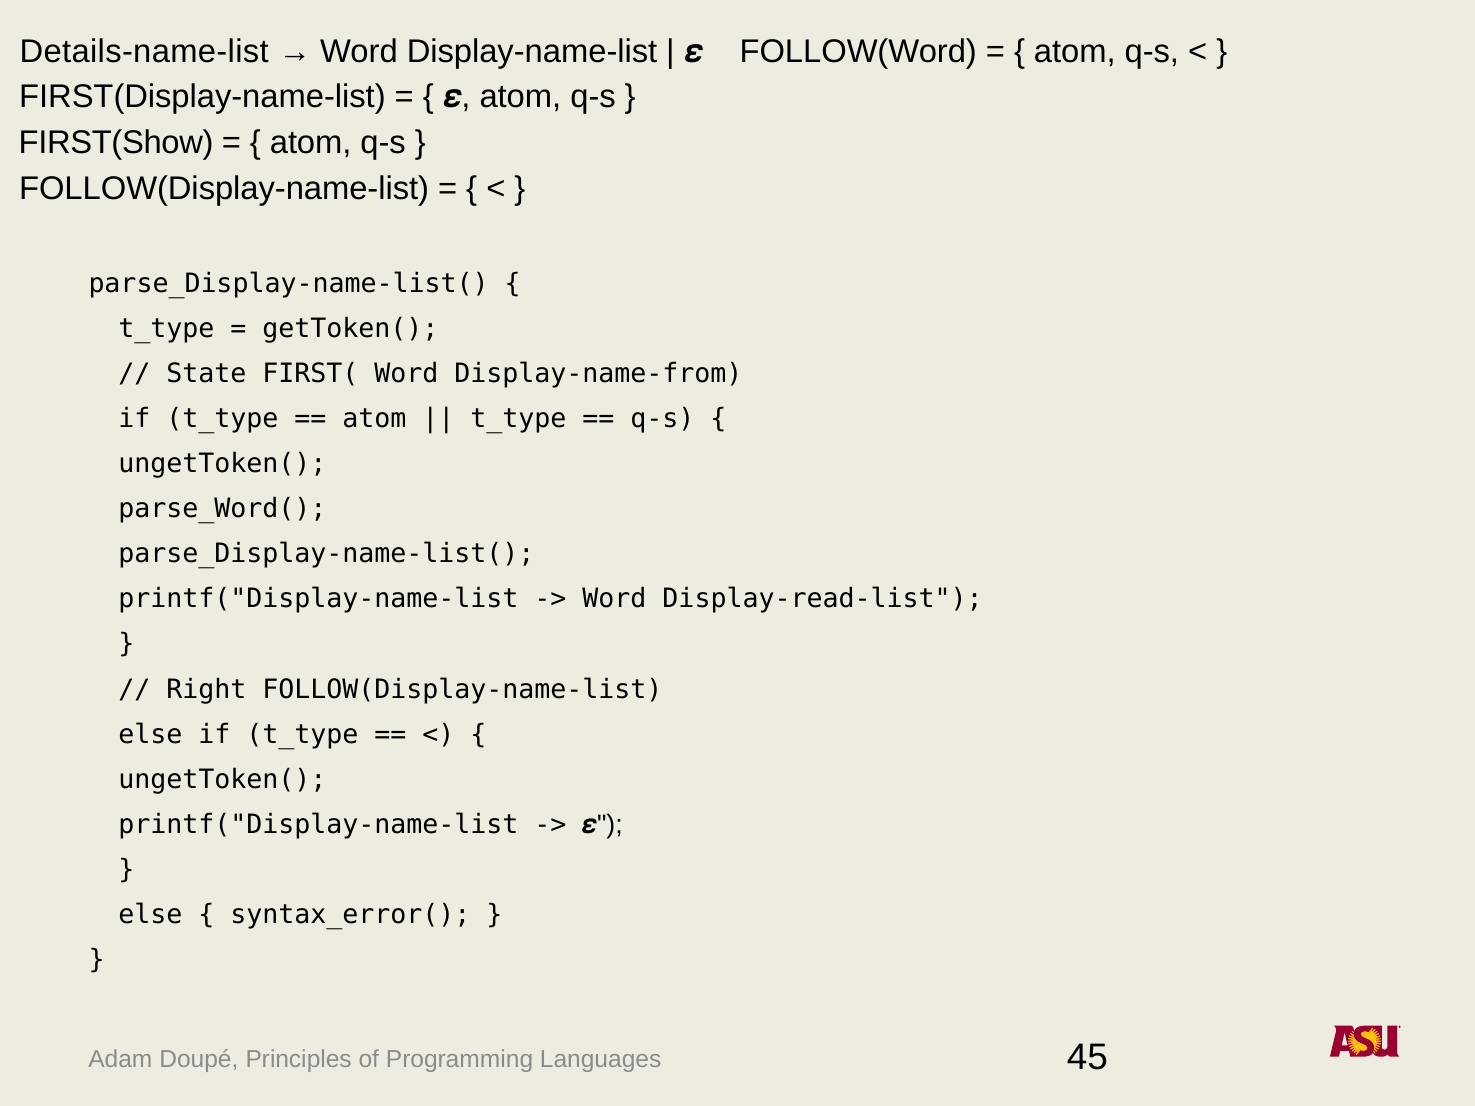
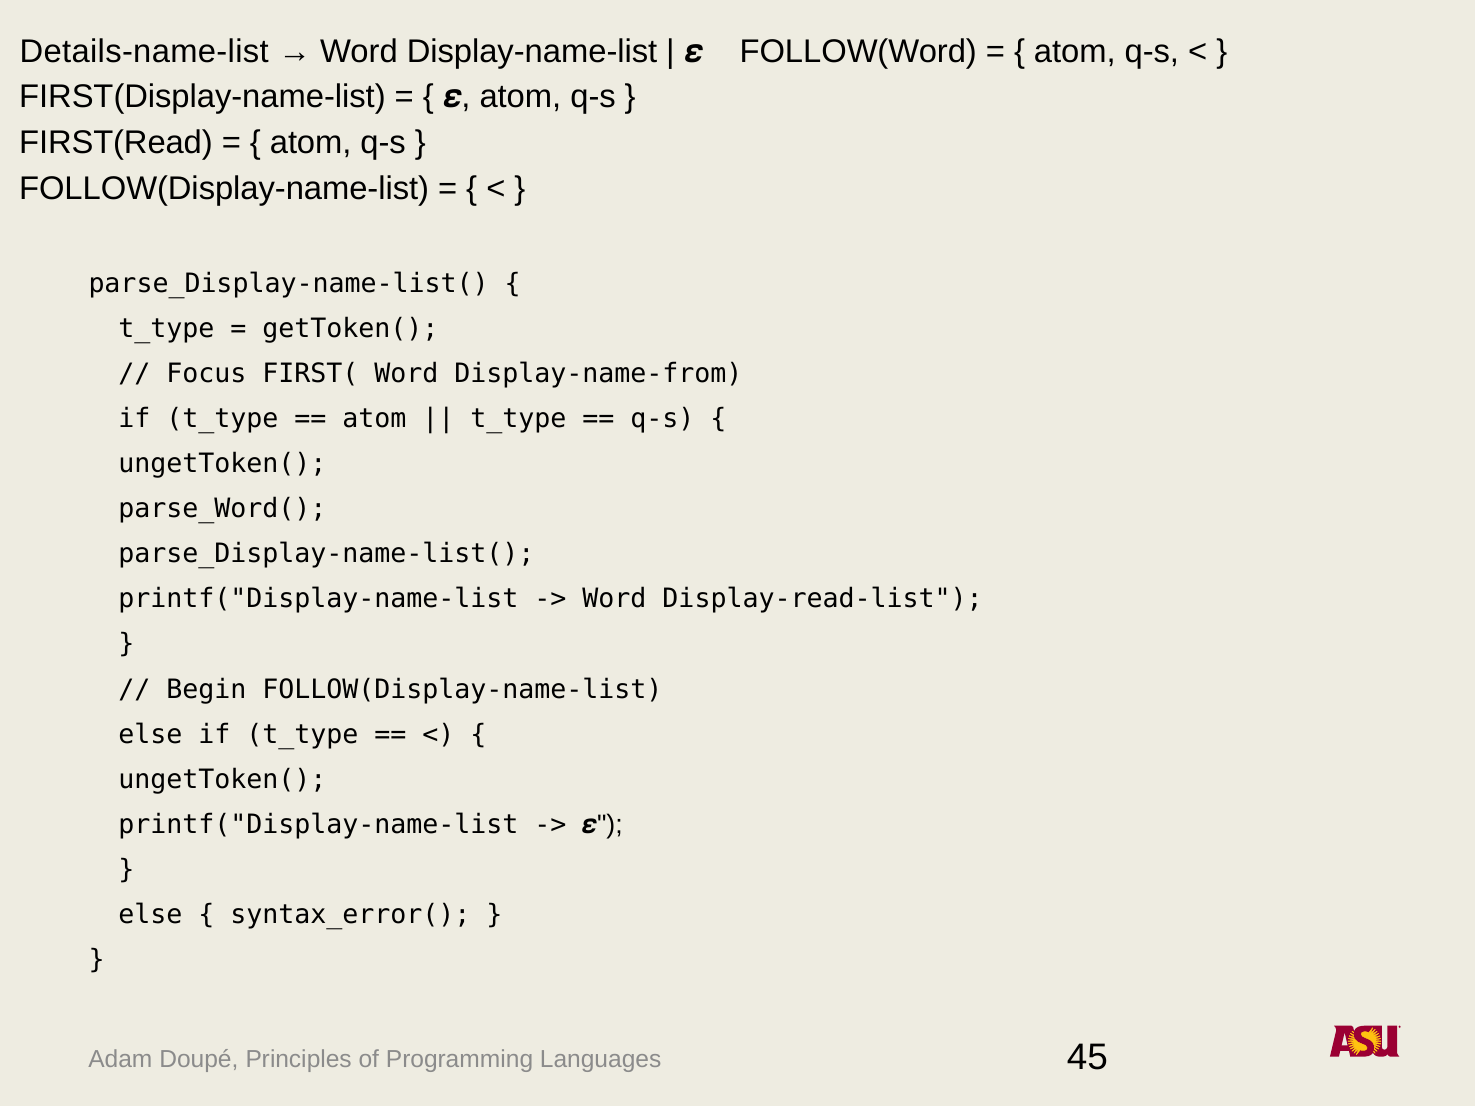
FIRST(Show: FIRST(Show -> FIRST(Read
State: State -> Focus
Right: Right -> Begin
